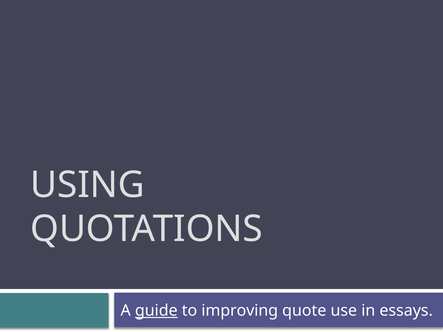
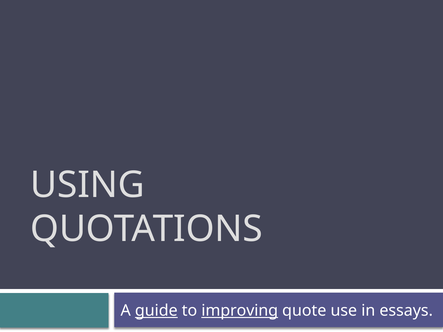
improving underline: none -> present
